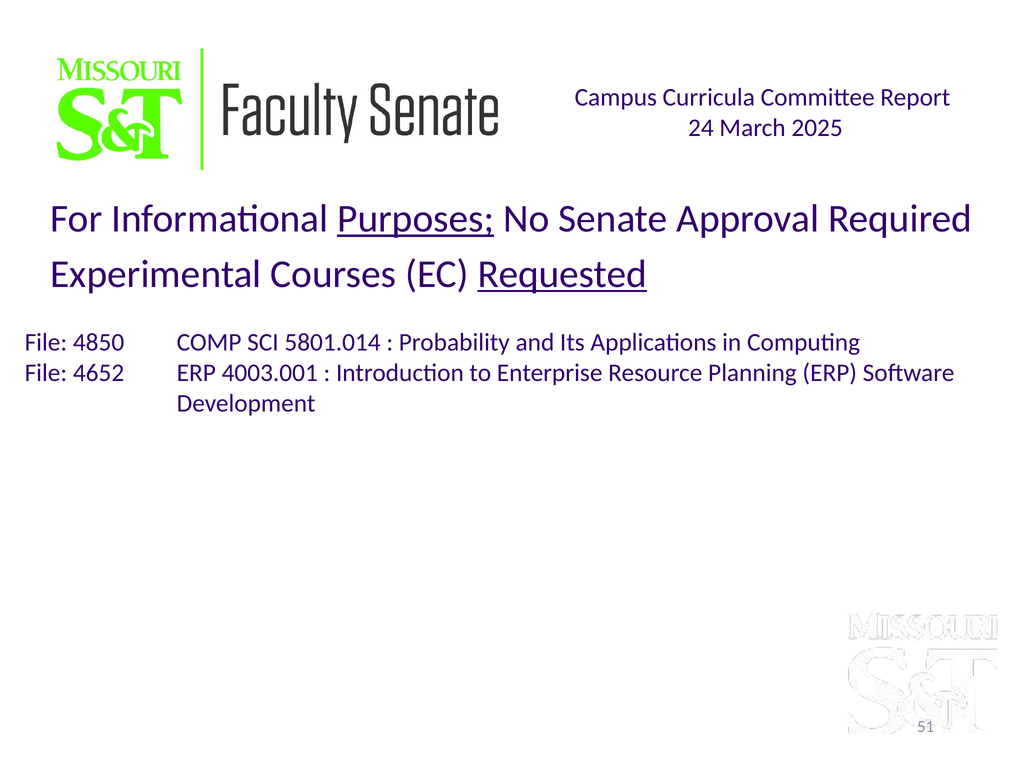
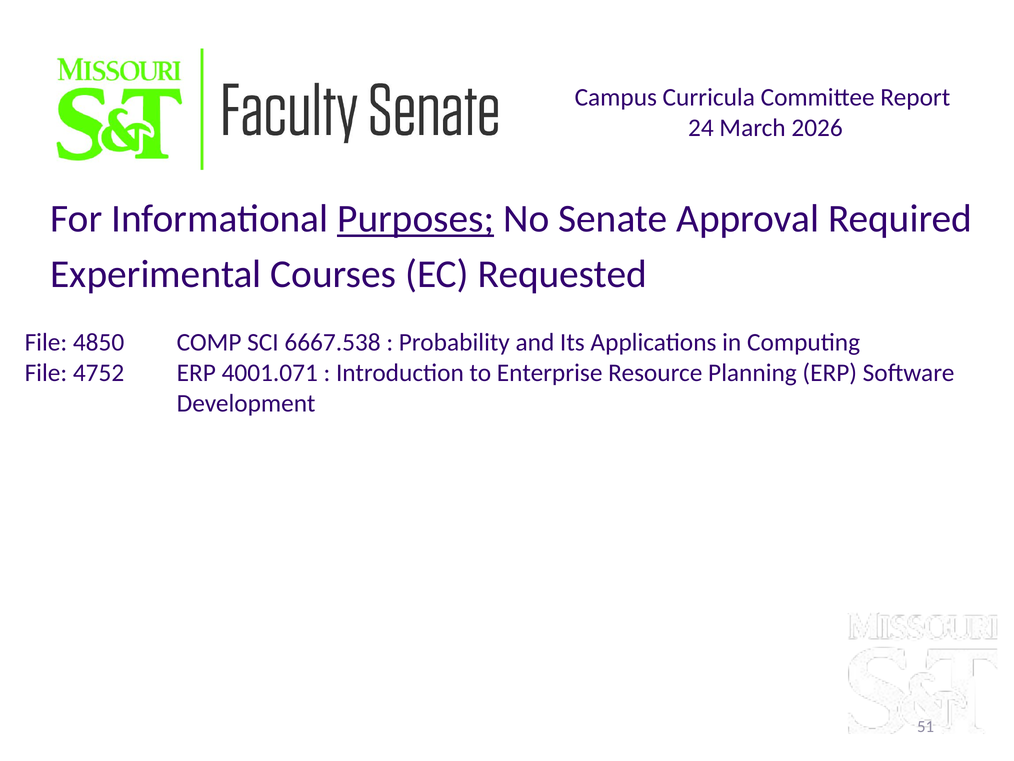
2025: 2025 -> 2026
Requested underline: present -> none
5801.014: 5801.014 -> 6667.538
4652: 4652 -> 4752
4003.001: 4003.001 -> 4001.071
